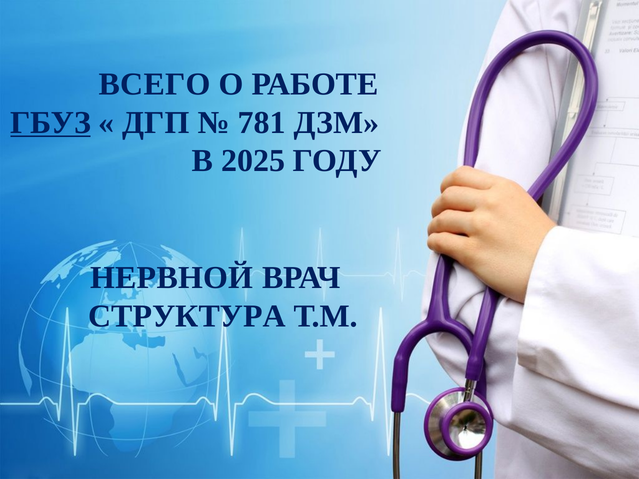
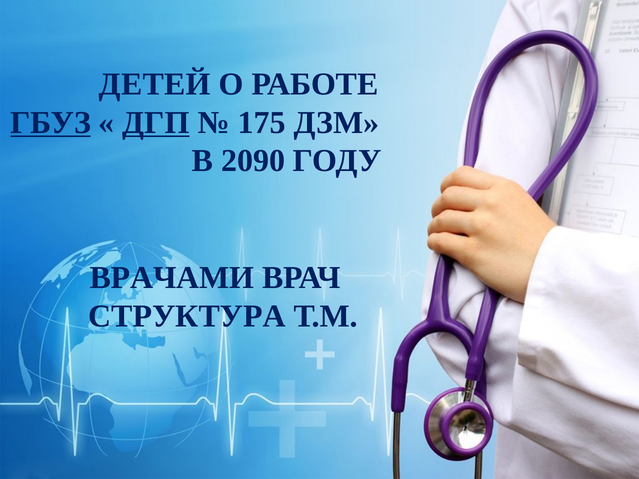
ВСЕГО: ВСЕГО -> ДЕТЕЙ
ДГП underline: none -> present
781: 781 -> 175
2025: 2025 -> 2090
НЕРВНОЙ: НЕРВНОЙ -> ВРАЧАМИ
